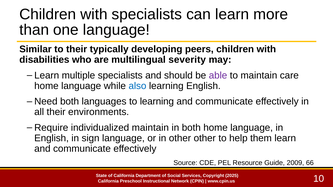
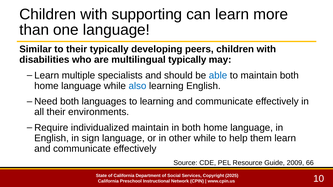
with specialists: specialists -> supporting
multilingual severity: severity -> typically
able colour: purple -> blue
maintain care: care -> both
other other: other -> while
